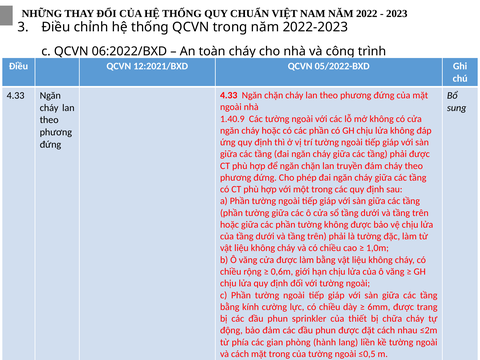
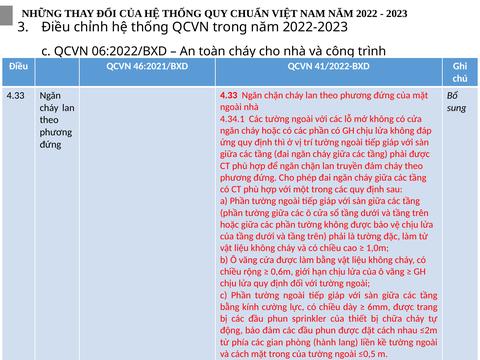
12:2021/BXD: 12:2021/BXD -> 46:2021/BXD
05/2022-BXD: 05/2022-BXD -> 41/2022-BXD
1.40.9: 1.40.9 -> 4.34.1
